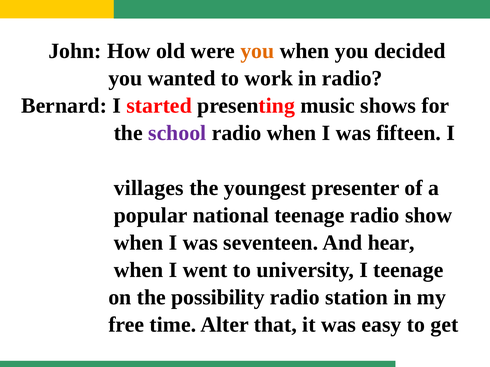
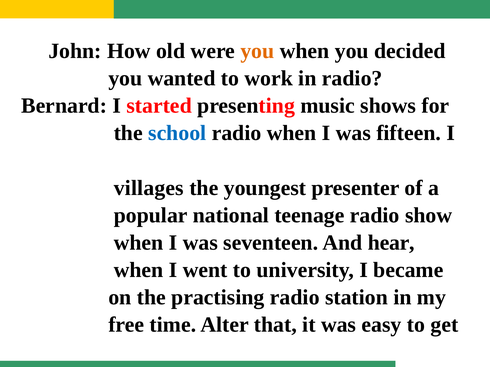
school colour: purple -> blue
I teenage: teenage -> became
possibility: possibility -> practising
